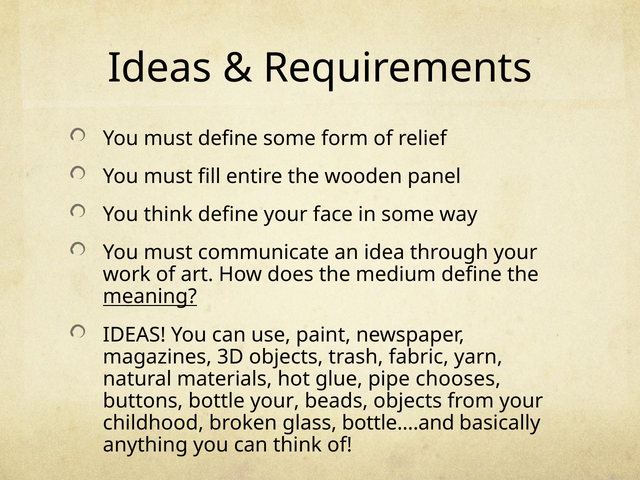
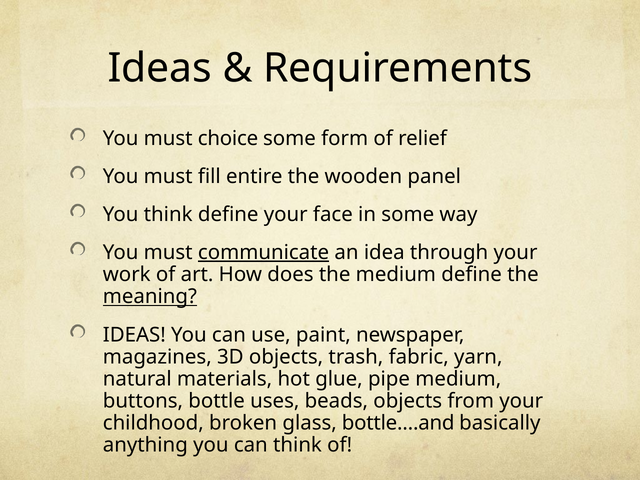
must define: define -> choice
communicate underline: none -> present
pipe chooses: chooses -> medium
bottle your: your -> uses
